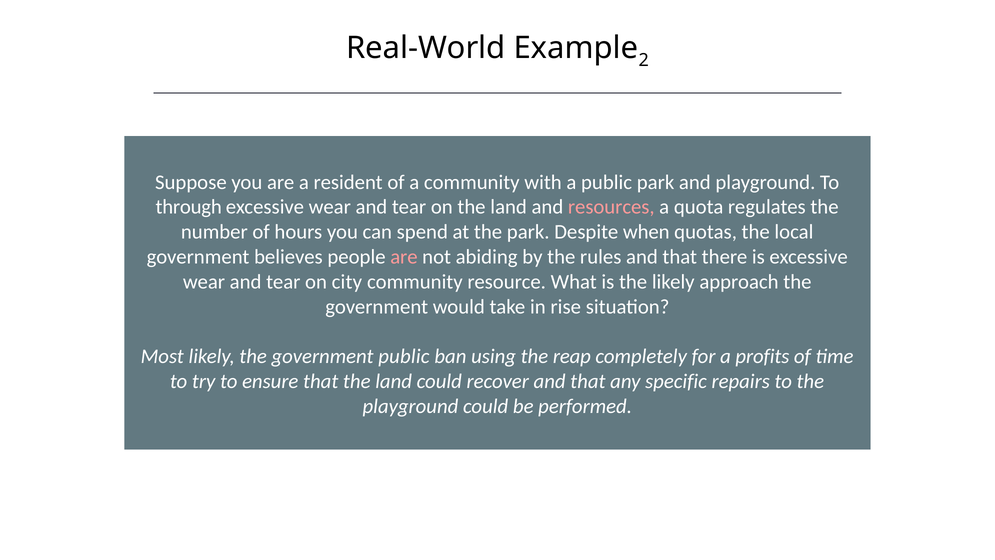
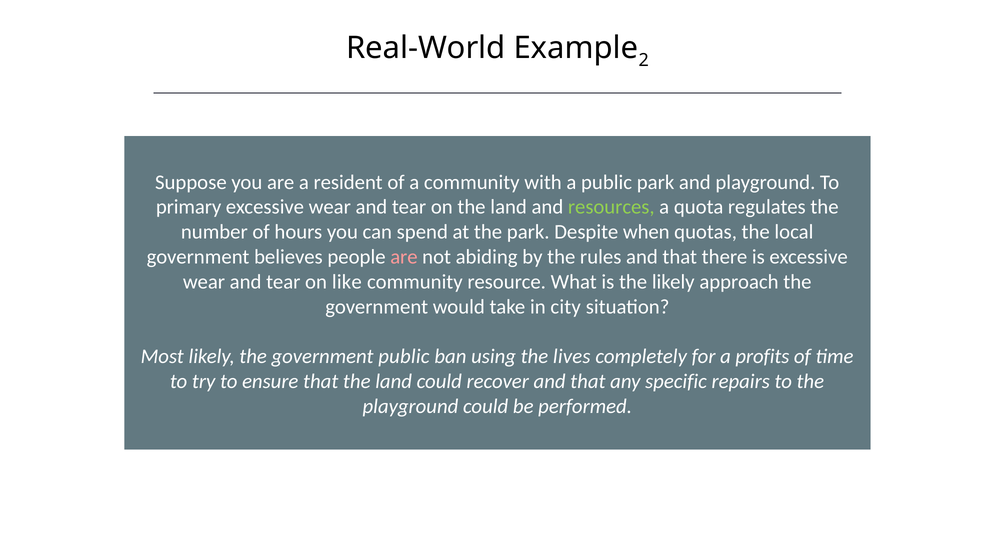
through: through -> primary
resources colour: pink -> light green
city: city -> like
rise: rise -> city
reap: reap -> lives
